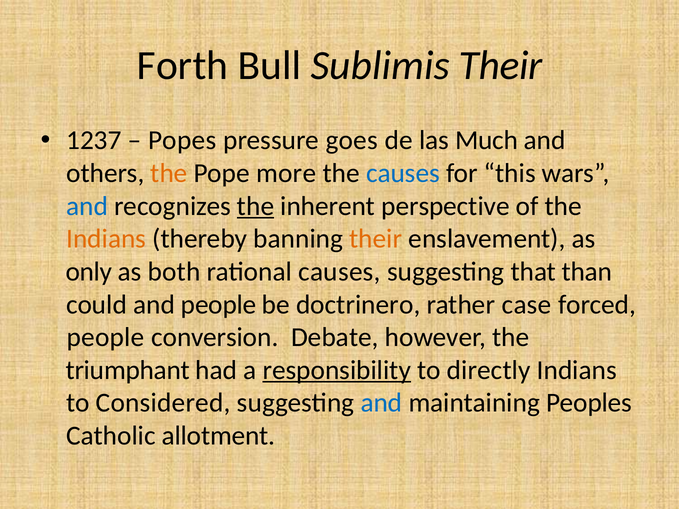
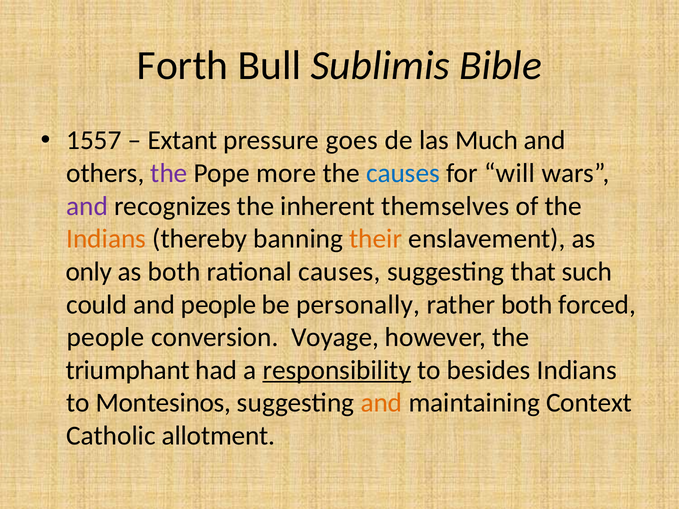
Sublimis Their: Their -> Bible
1237: 1237 -> 1557
Popes: Popes -> Extant
the at (169, 173) colour: orange -> purple
this: this -> will
and at (87, 206) colour: blue -> purple
the at (256, 206) underline: present -> none
perspective: perspective -> themselves
than: than -> such
doctrinero: doctrinero -> personally
rather case: case -> both
Debate: Debate -> Voyage
directly: directly -> besides
Considered: Considered -> Montesinos
and at (381, 403) colour: blue -> orange
Peoples: Peoples -> Context
